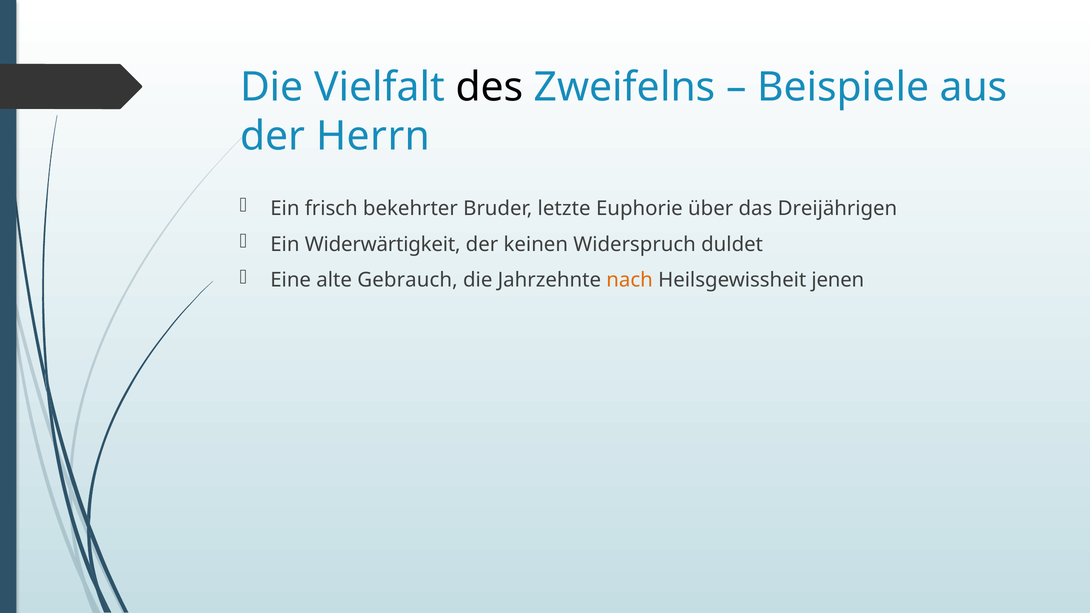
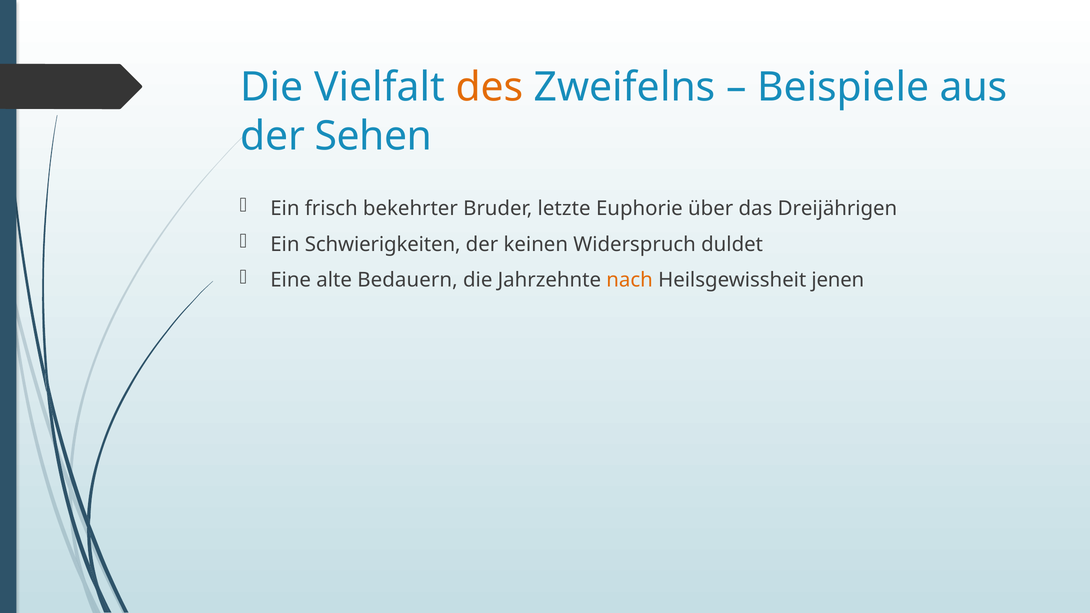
des colour: black -> orange
Herrn: Herrn -> Sehen
Widerwärtigkeit: Widerwärtigkeit -> Schwierigkeiten
Gebrauch: Gebrauch -> Bedauern
